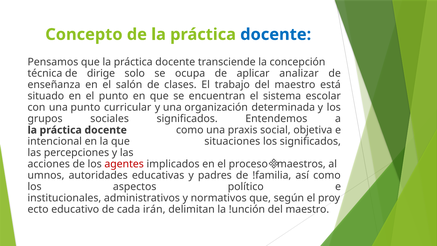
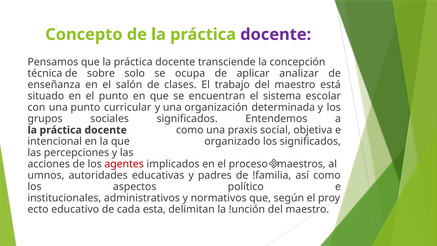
docente at (276, 34) colour: blue -> purple
dirige: dirige -> sobre
situaciones: situaciones -> organizado
irán: irán -> esta
